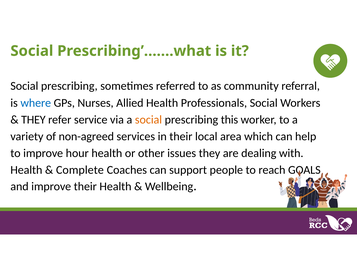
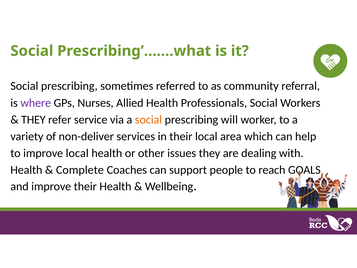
where colour: blue -> purple
this: this -> will
non-agreed: non-agreed -> non-deliver
improve hour: hour -> local
